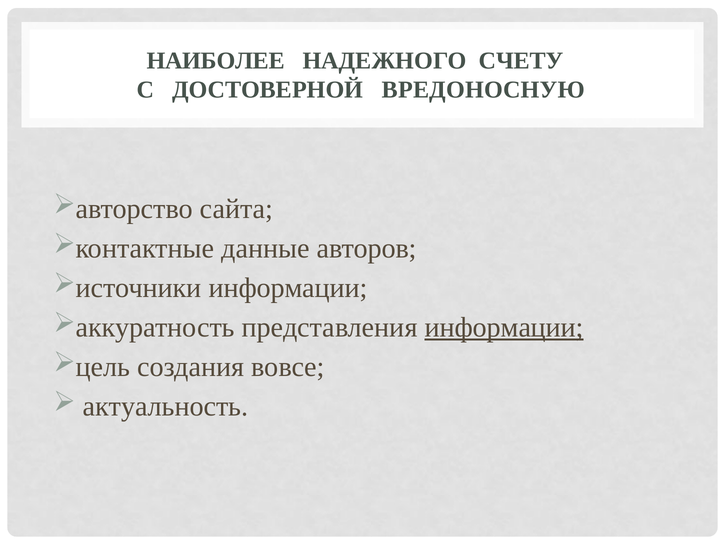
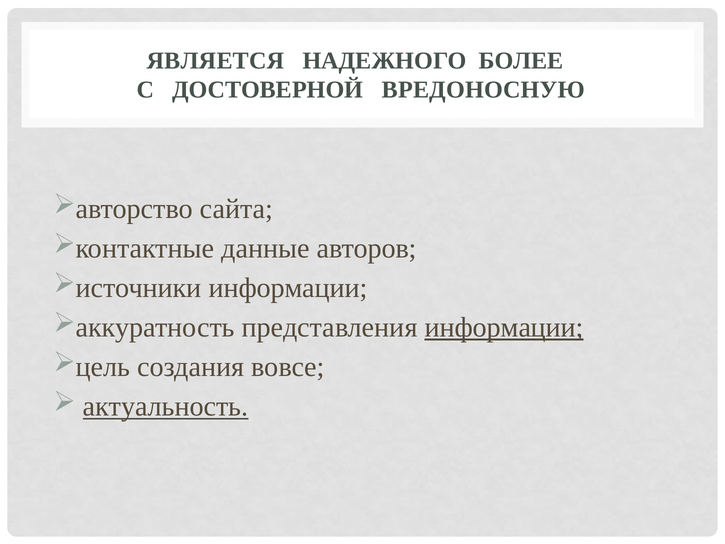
НАИБОЛЕЕ: НАИБОЛЕЕ -> ЯВЛЯЕТСЯ
СЧЕТУ: СЧЕТУ -> БОЛЕЕ
актуальность underline: none -> present
